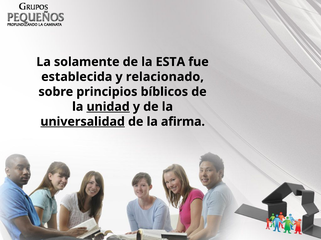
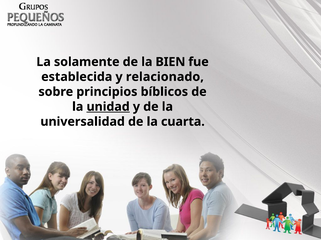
ESTA: ESTA -> BIEN
universalidad underline: present -> none
afirma: afirma -> cuarta
